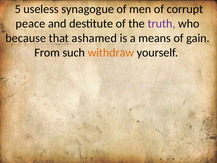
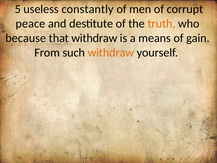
synagogue: synagogue -> constantly
truth colour: purple -> orange
that ashamed: ashamed -> withdraw
